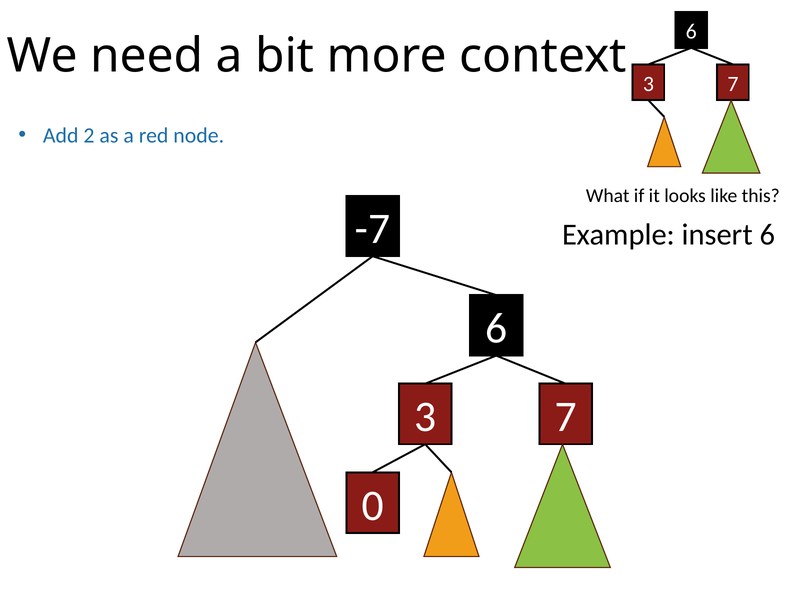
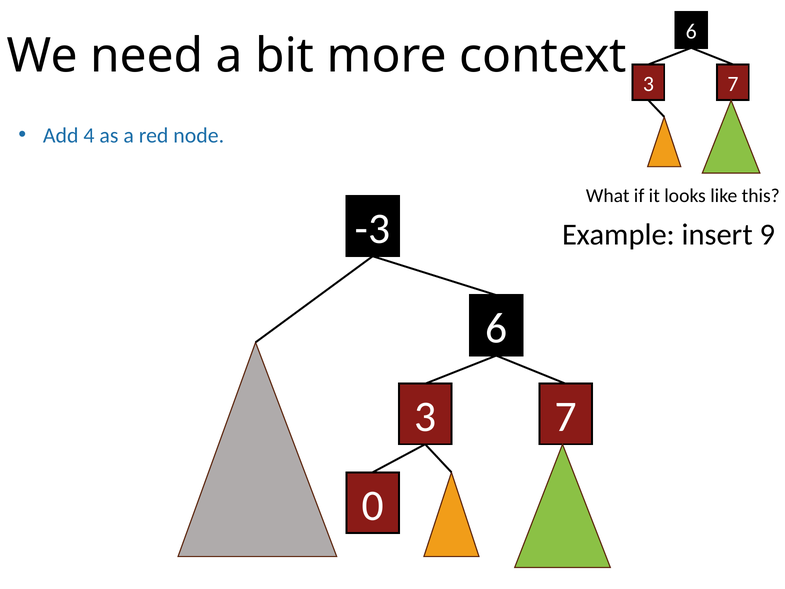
2: 2 -> 4
-7: -7 -> -3
insert 6: 6 -> 9
